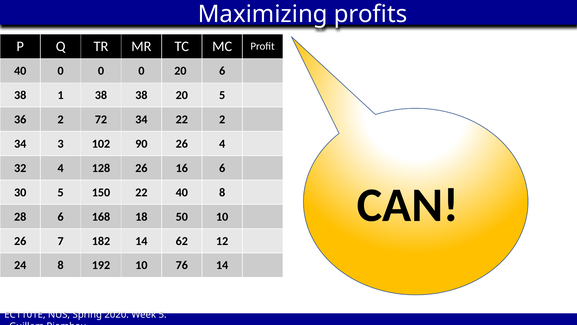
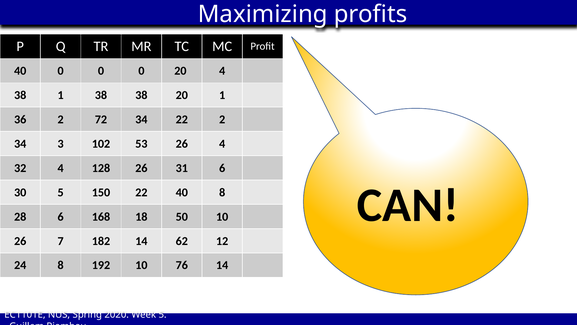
20 6: 6 -> 4
20 5: 5 -> 1
90: 90 -> 53
16: 16 -> 31
